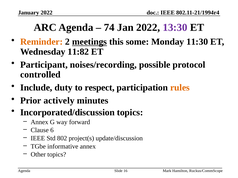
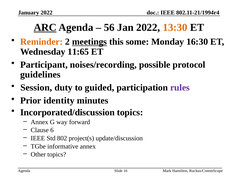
ARC underline: none -> present
74: 74 -> 56
13:30 colour: purple -> orange
11:30: 11:30 -> 16:30
11:82: 11:82 -> 11:65
controlled: controlled -> guidelines
Include: Include -> Session
respect: respect -> guided
rules colour: orange -> purple
actively: actively -> identity
